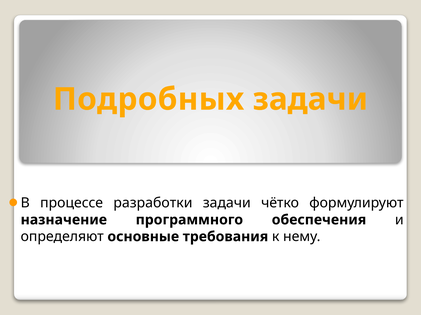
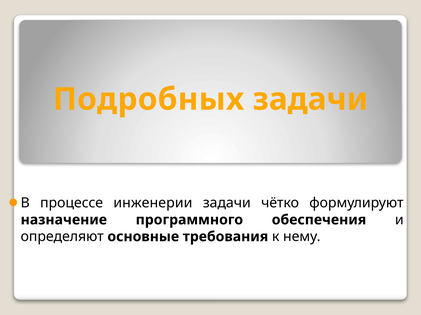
разработки: разработки -> инженерии
